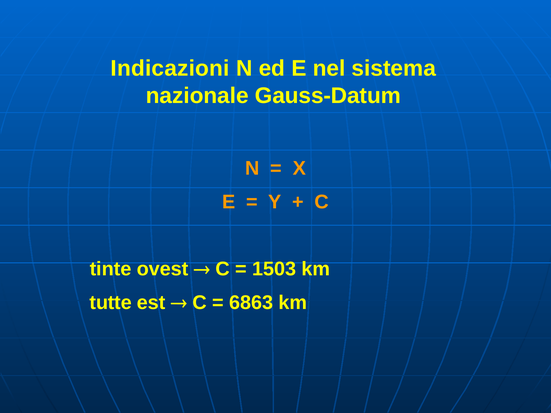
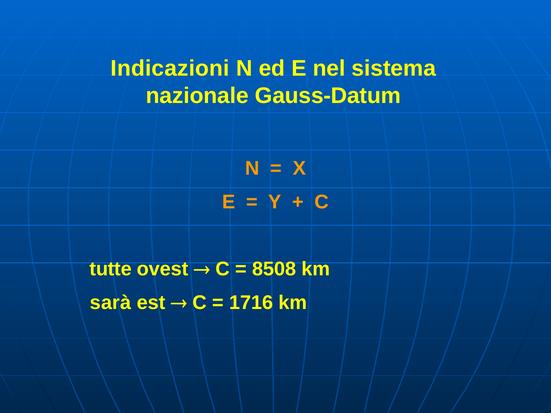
tinte: tinte -> tutte
1503: 1503 -> 8508
tutte: tutte -> sarà
6863: 6863 -> 1716
